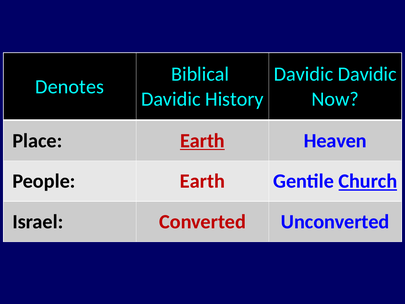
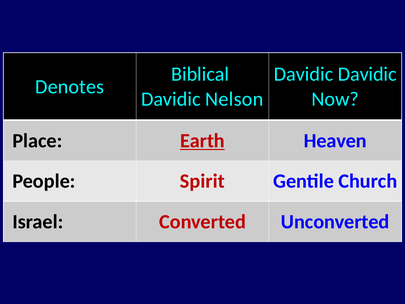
History: History -> Nelson
People Earth: Earth -> Spirit
Church underline: present -> none
